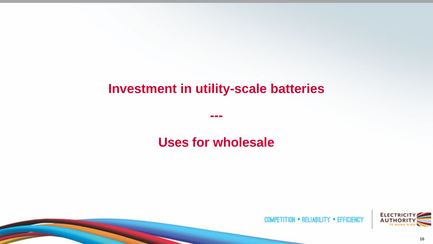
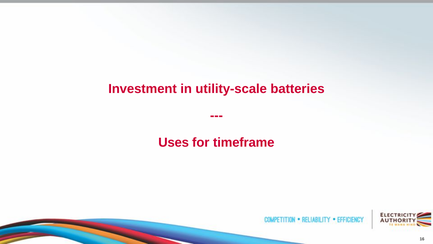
wholesale: wholesale -> timeframe
